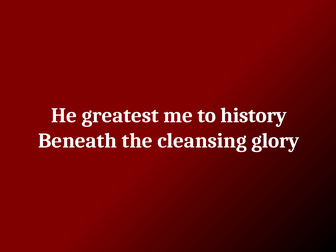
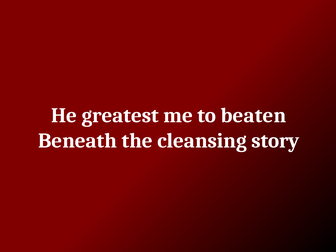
history: history -> beaten
glory: glory -> story
